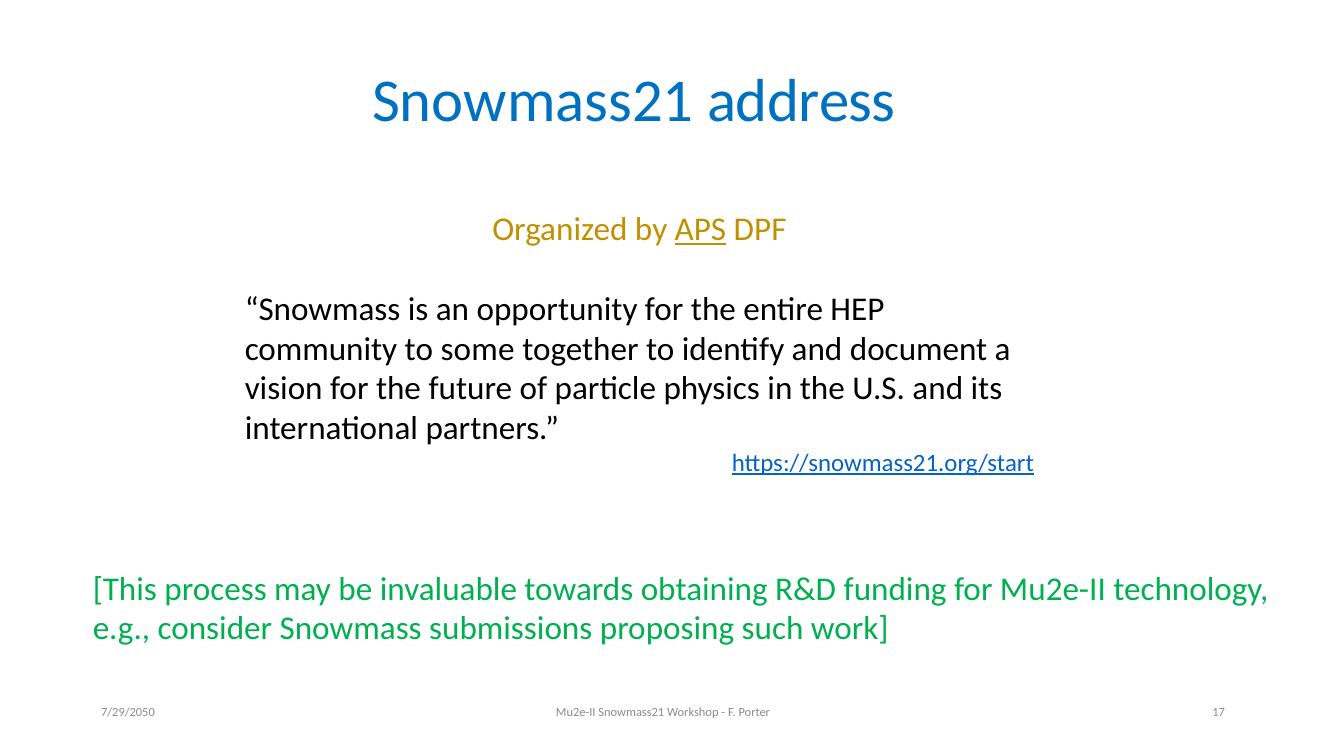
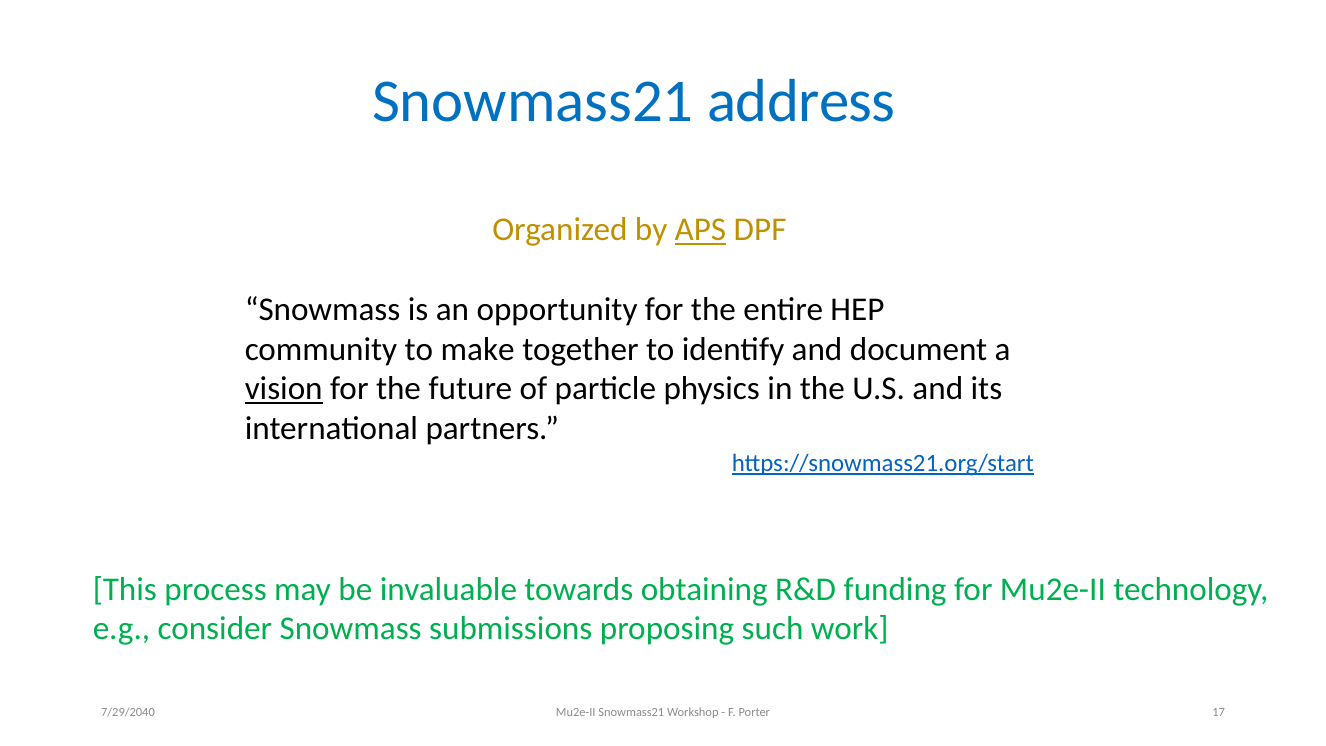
some: some -> make
vision underline: none -> present
7/29/2050: 7/29/2050 -> 7/29/2040
